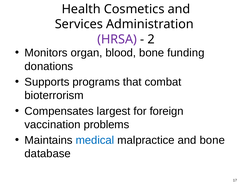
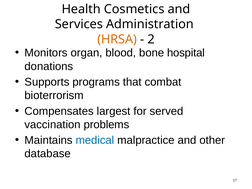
HRSA colour: purple -> orange
funding: funding -> hospital
foreign: foreign -> served
and bone: bone -> other
